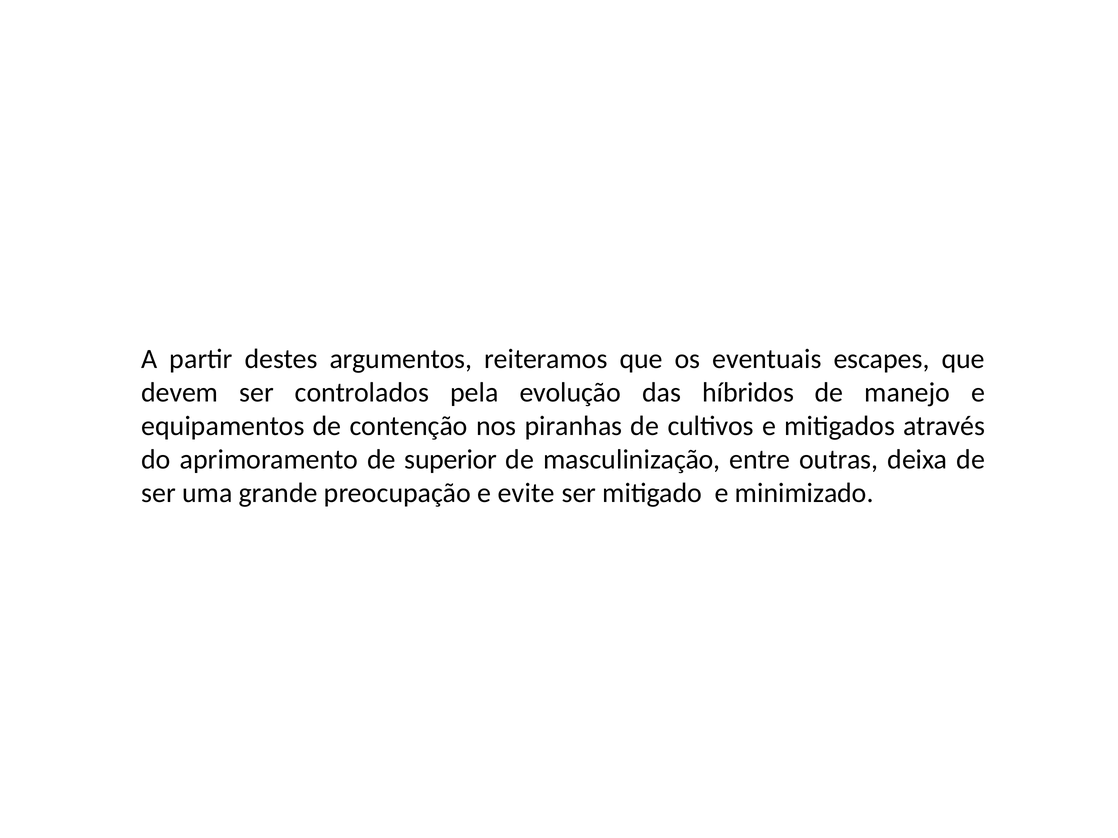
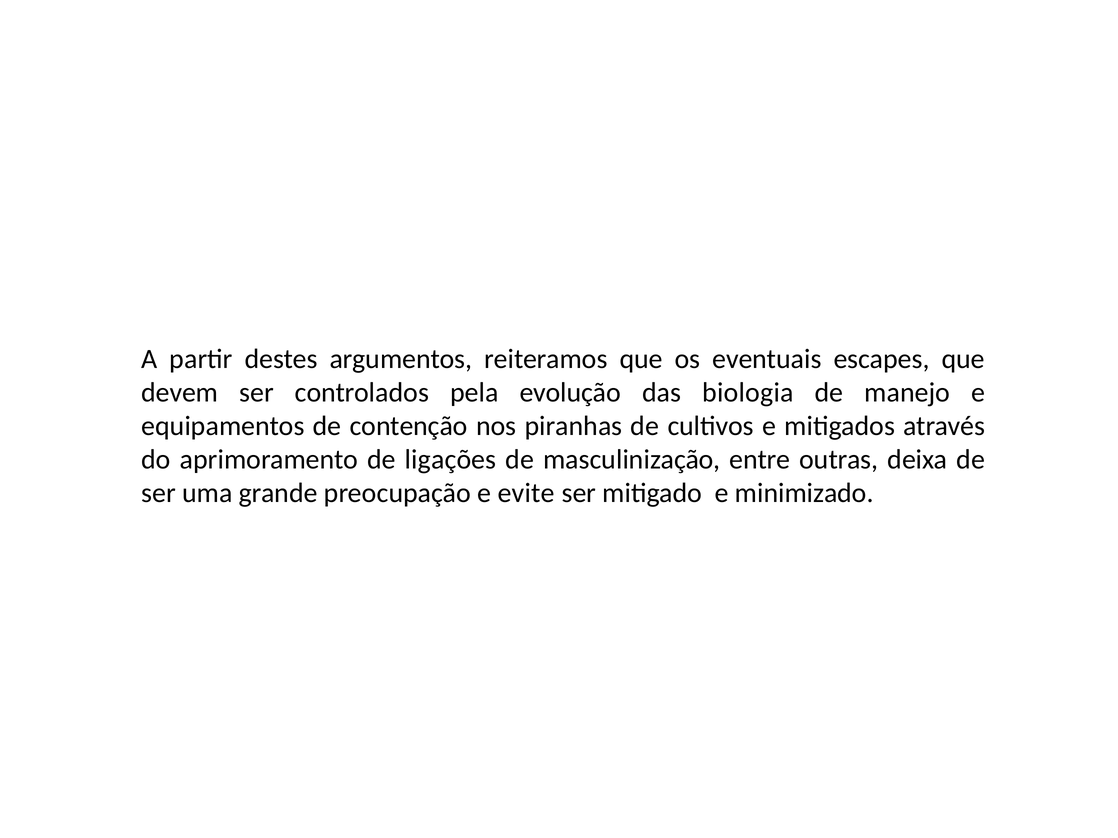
híbridos: híbridos -> biologia
superior: superior -> ligações
